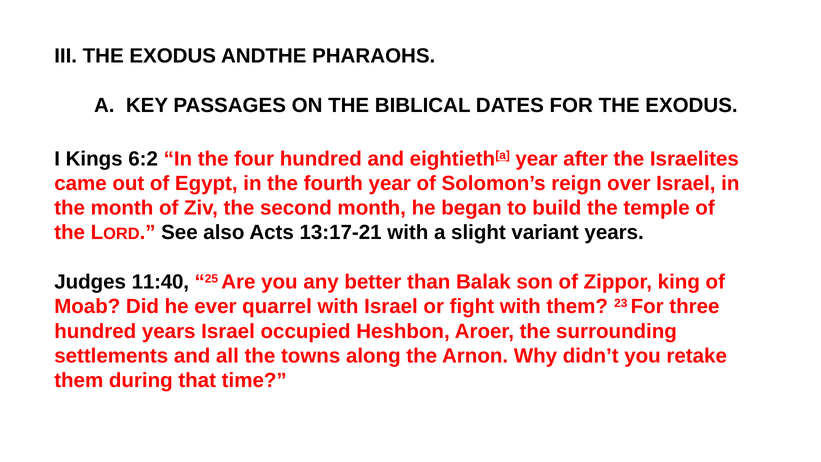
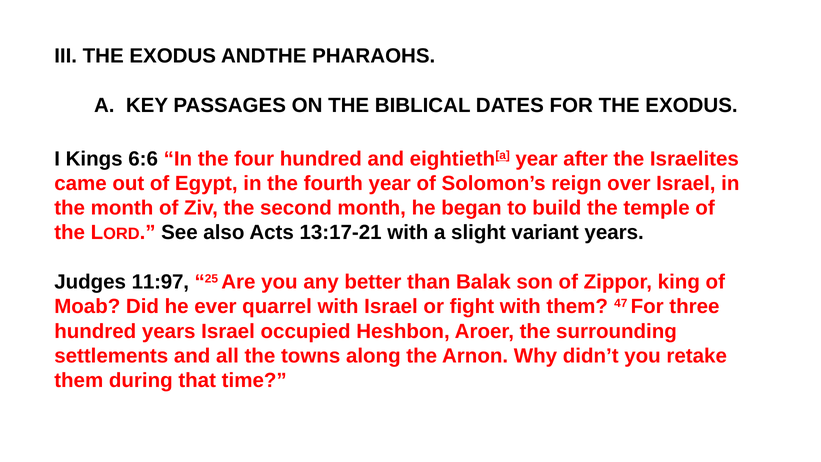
6:2: 6:2 -> 6:6
11:40: 11:40 -> 11:97
23: 23 -> 47
